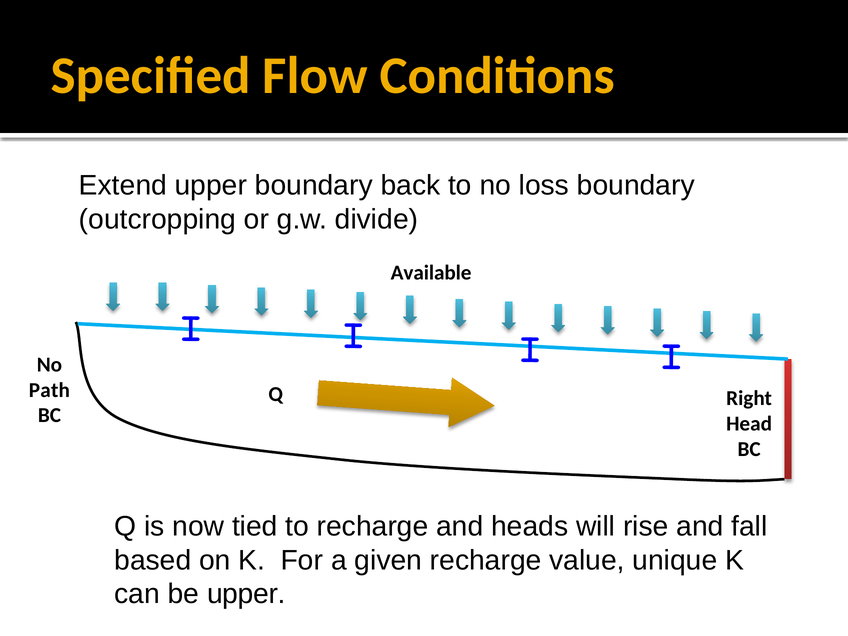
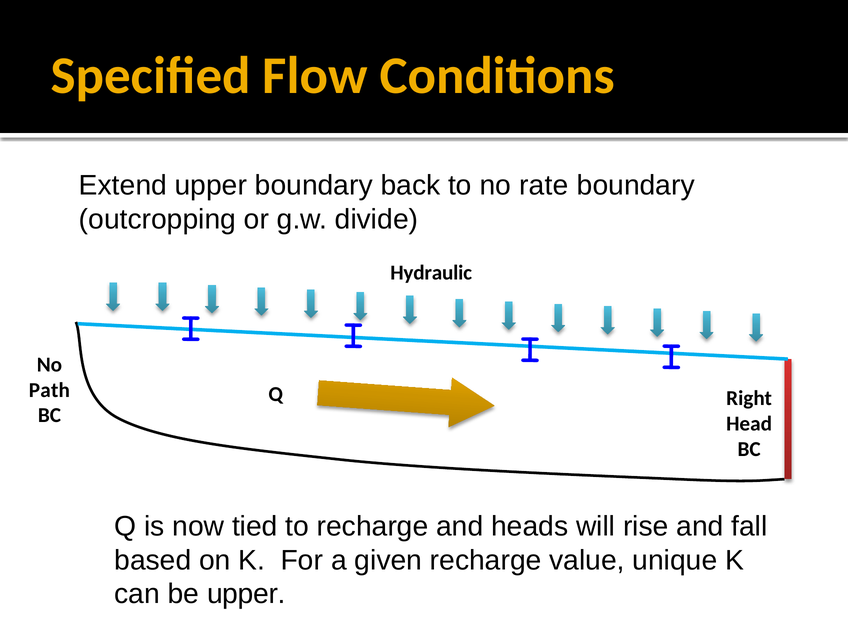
loss: loss -> rate
Available: Available -> Hydraulic
